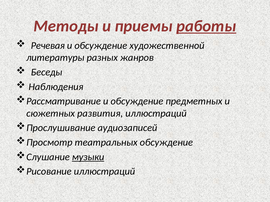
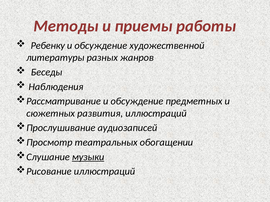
работы underline: present -> none
Речевая: Речевая -> Ребенку
театральных обсуждение: обсуждение -> обогащении
